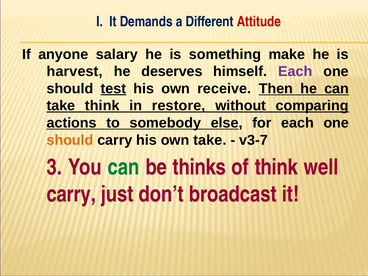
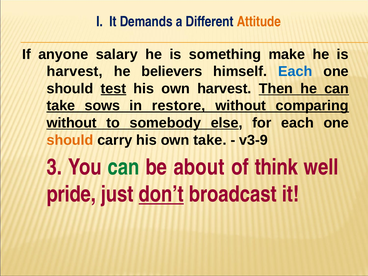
Attitude colour: red -> orange
deserves: deserves -> believers
Each at (295, 71) colour: purple -> blue
own receive: receive -> harvest
take think: think -> sows
actions at (72, 123): actions -> without
v3-7: v3-7 -> v3-9
thinks: thinks -> about
carry at (71, 194): carry -> pride
don’t underline: none -> present
